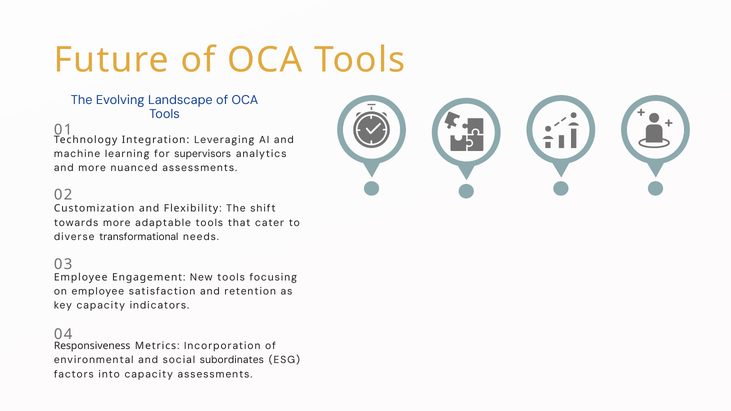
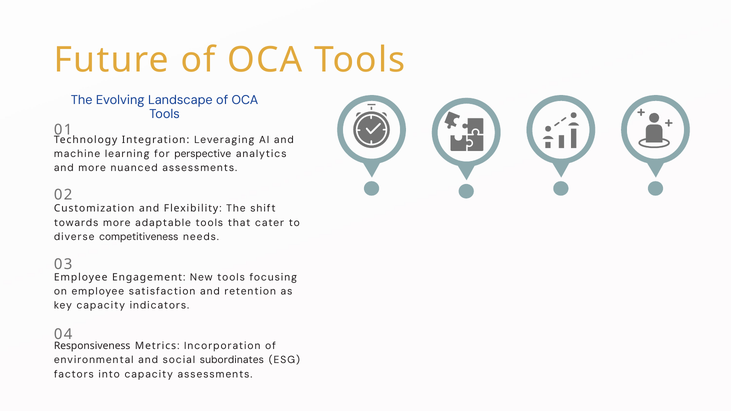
supervisors: supervisors -> perspective
transformational: transformational -> competitiveness
